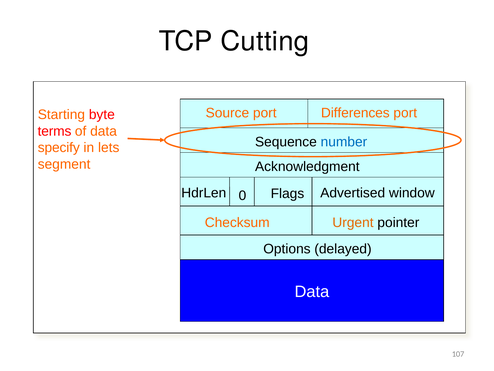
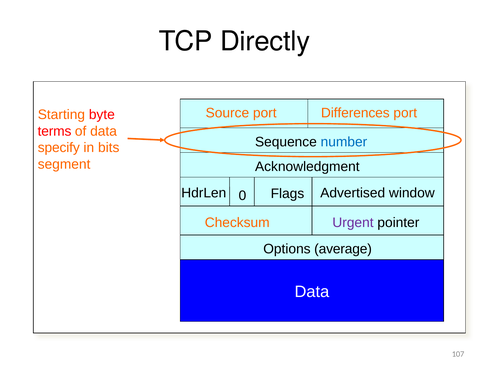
Cutting: Cutting -> Directly
lets: lets -> bits
Urgent colour: orange -> purple
delayed: delayed -> average
